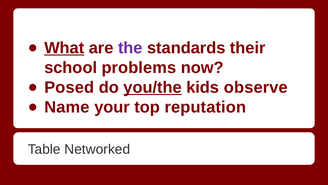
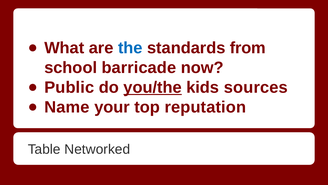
What underline: present -> none
the colour: purple -> blue
their: their -> from
problems: problems -> barricade
Posed: Posed -> Public
observe: observe -> sources
